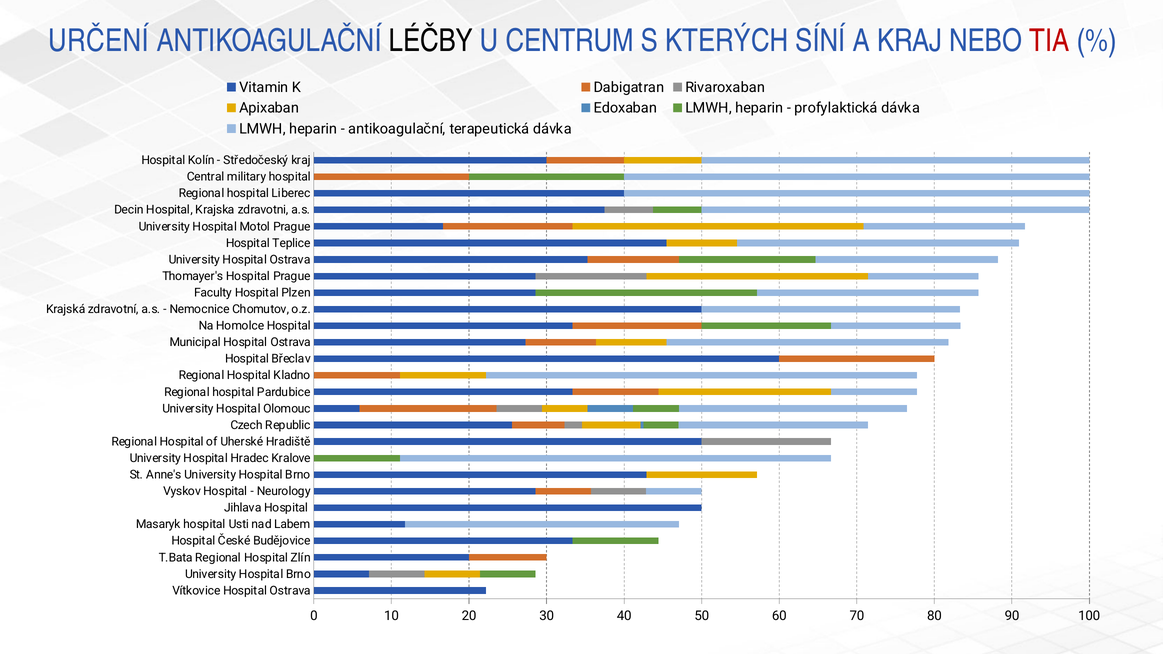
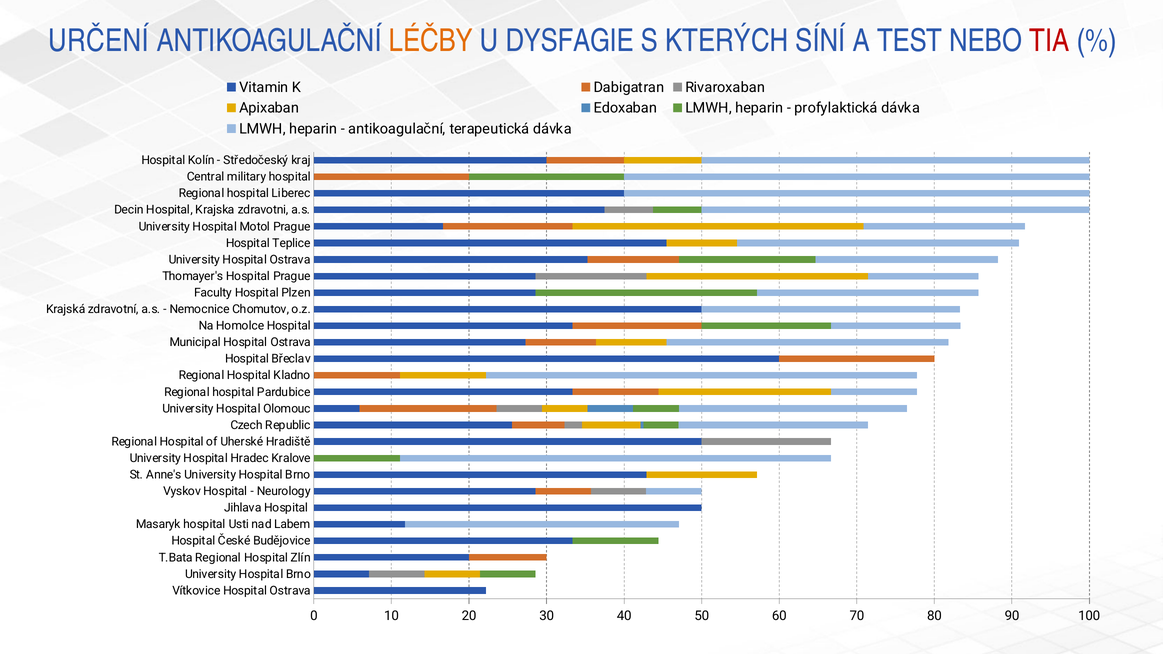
LÉČBY colour: black -> orange
CENTRUM: CENTRUM -> DYSFAGIE
A KRAJ: KRAJ -> TEST
